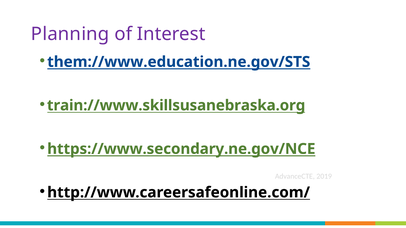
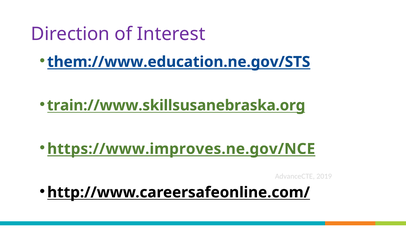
Planning: Planning -> Direction
https://www.secondary.ne.gov/NCE: https://www.secondary.ne.gov/NCE -> https://www.improves.ne.gov/NCE
